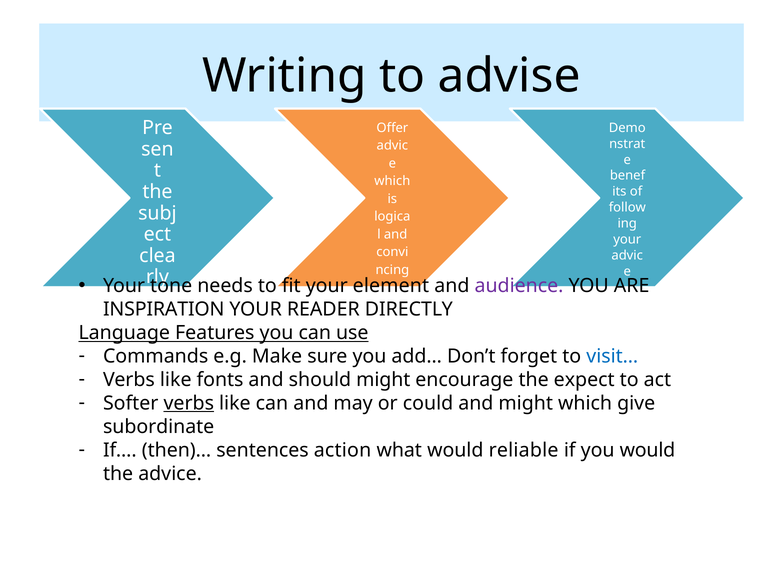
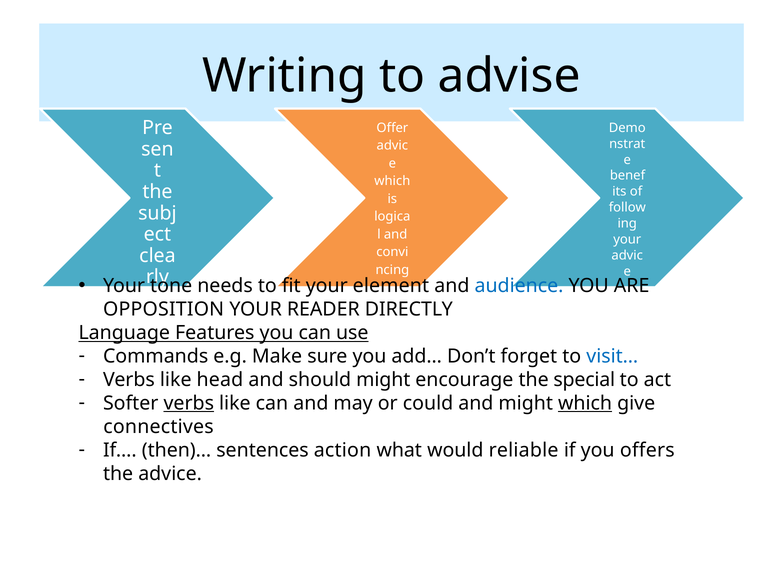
audience colour: purple -> blue
INSPIRATION: INSPIRATION -> OPPOSITION
fonts: fonts -> head
expect: expect -> special
which at (585, 403) underline: none -> present
subordinate: subordinate -> connectives
you would: would -> offers
